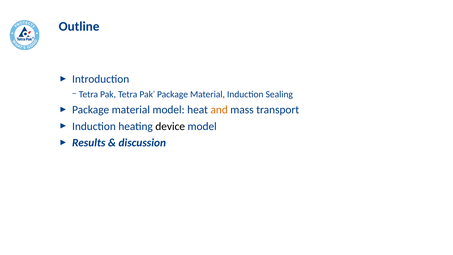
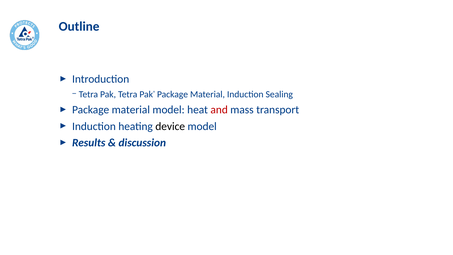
and colour: orange -> red
